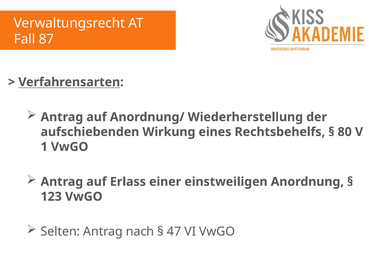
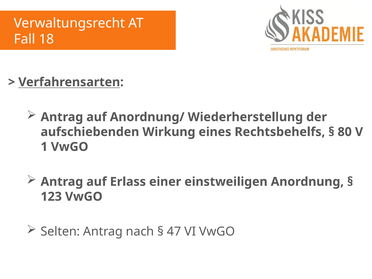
87: 87 -> 18
